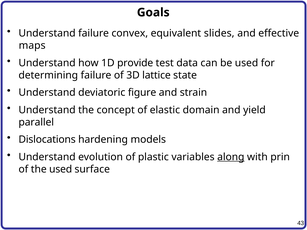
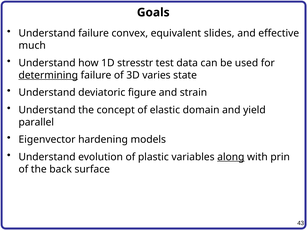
maps: maps -> much
provide: provide -> stresstr
determining underline: none -> present
lattice: lattice -> varies
Dislocations: Dislocations -> Eigenvector
the used: used -> back
